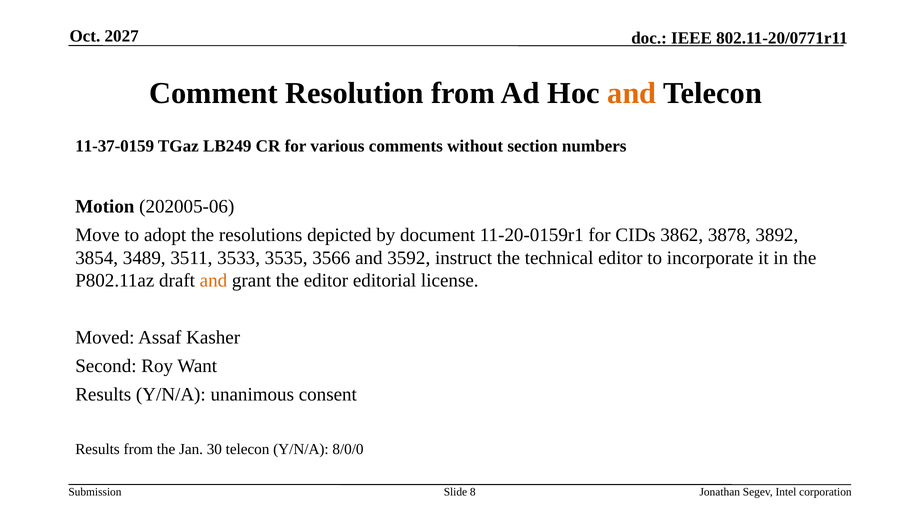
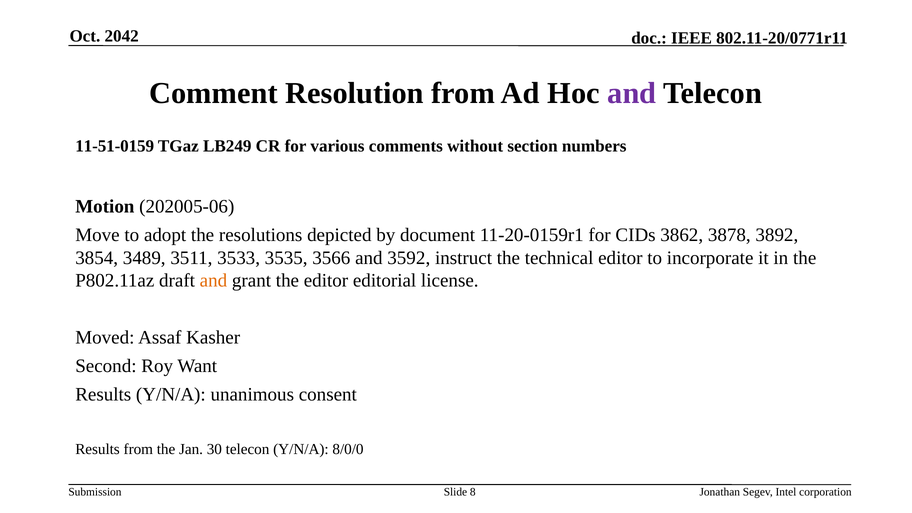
2027: 2027 -> 2042
and at (632, 93) colour: orange -> purple
11-37-0159: 11-37-0159 -> 11-51-0159
